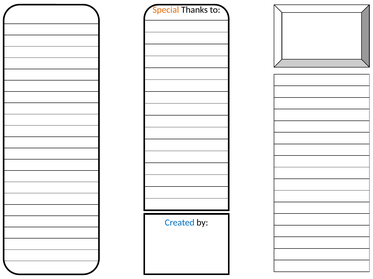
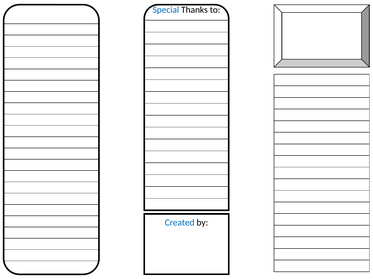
Special colour: orange -> blue
